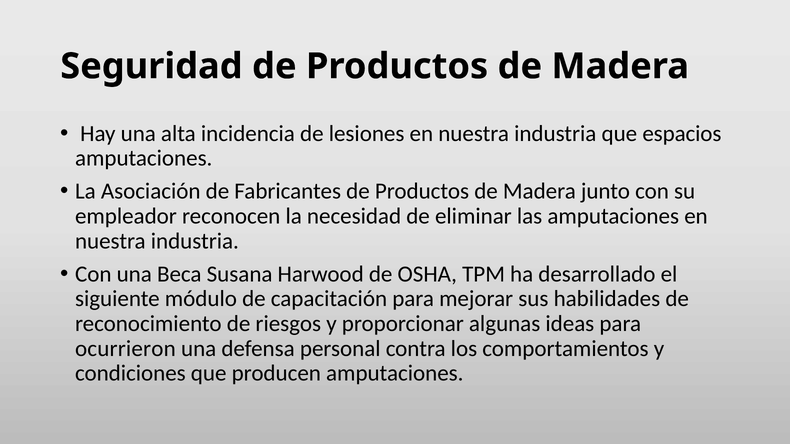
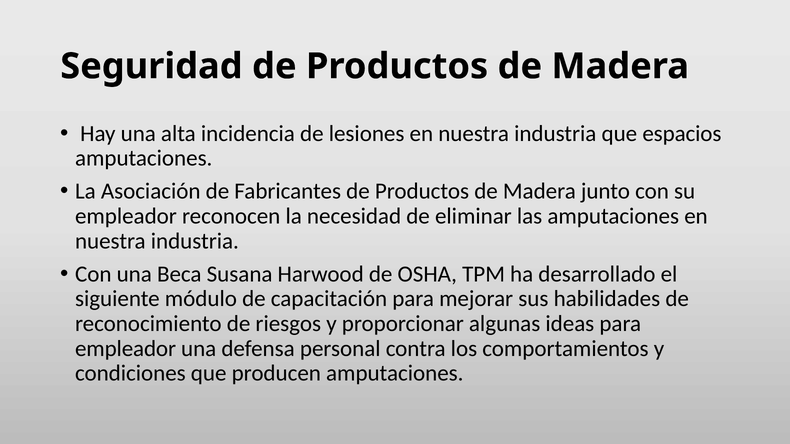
ocurrieron at (125, 349): ocurrieron -> empleador
